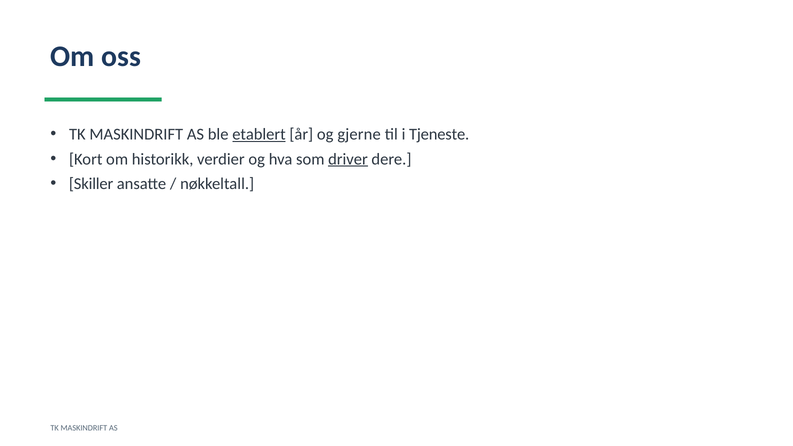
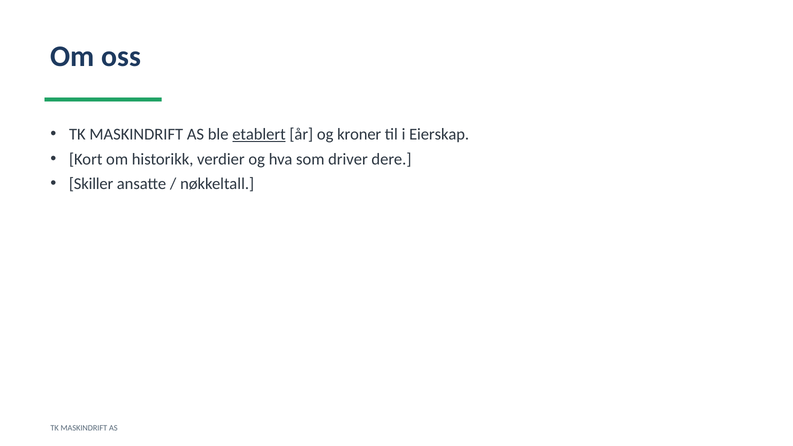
gjerne: gjerne -> kroner
Tjeneste: Tjeneste -> Eierskap
driver underline: present -> none
